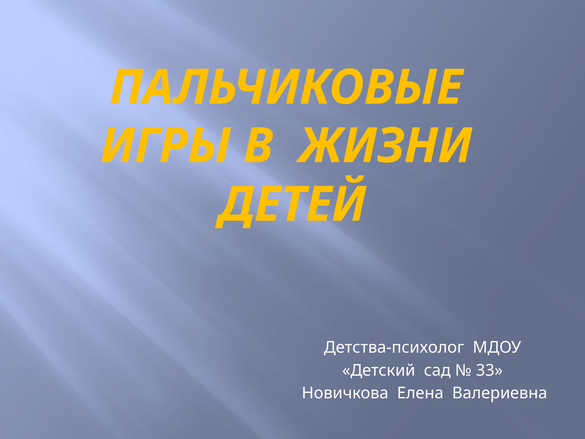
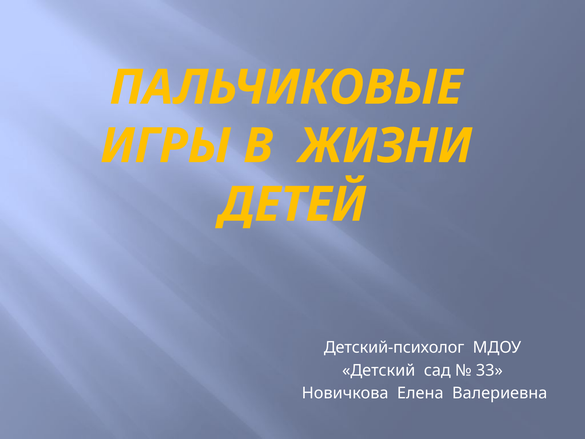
Детства-психолог: Детства-психолог -> Детский-психолог
